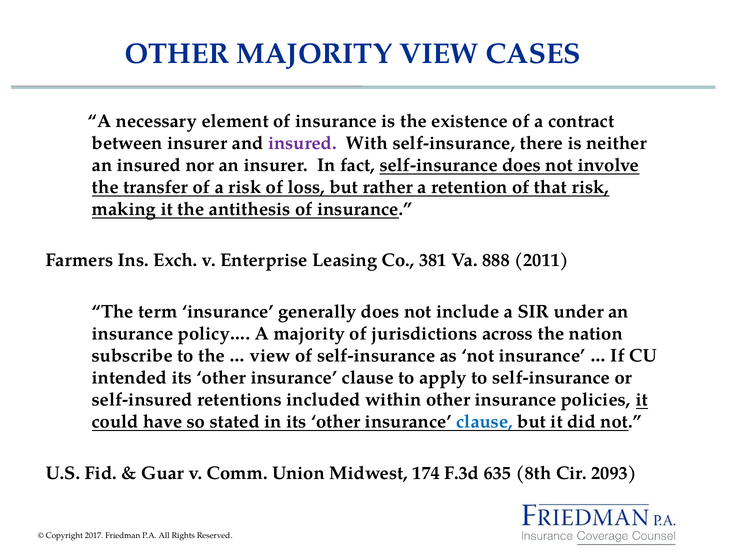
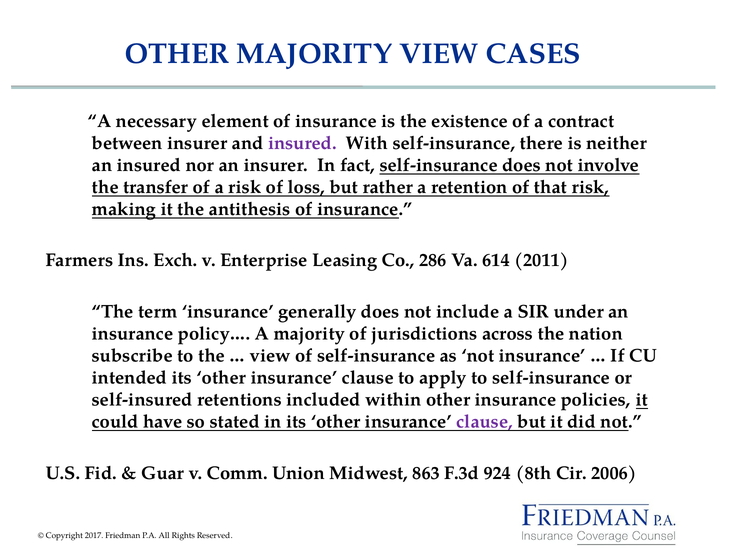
381: 381 -> 286
888: 888 -> 614
clause at (485, 422) colour: blue -> purple
174: 174 -> 863
635: 635 -> 924
2093: 2093 -> 2006
